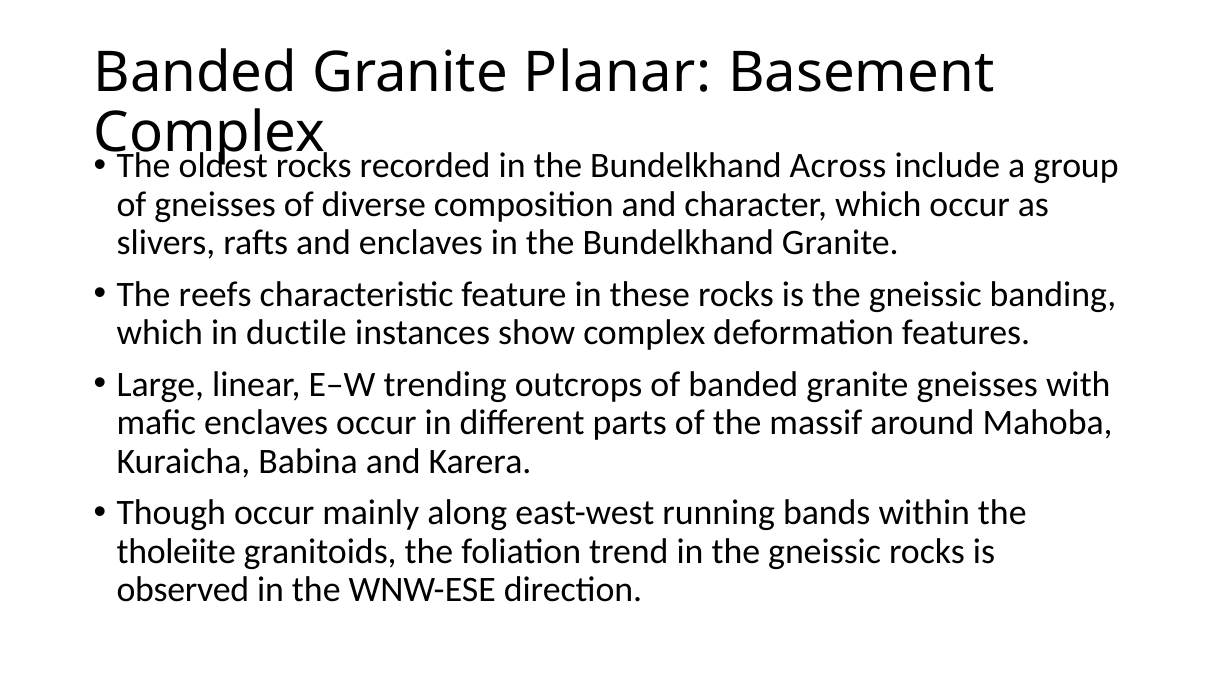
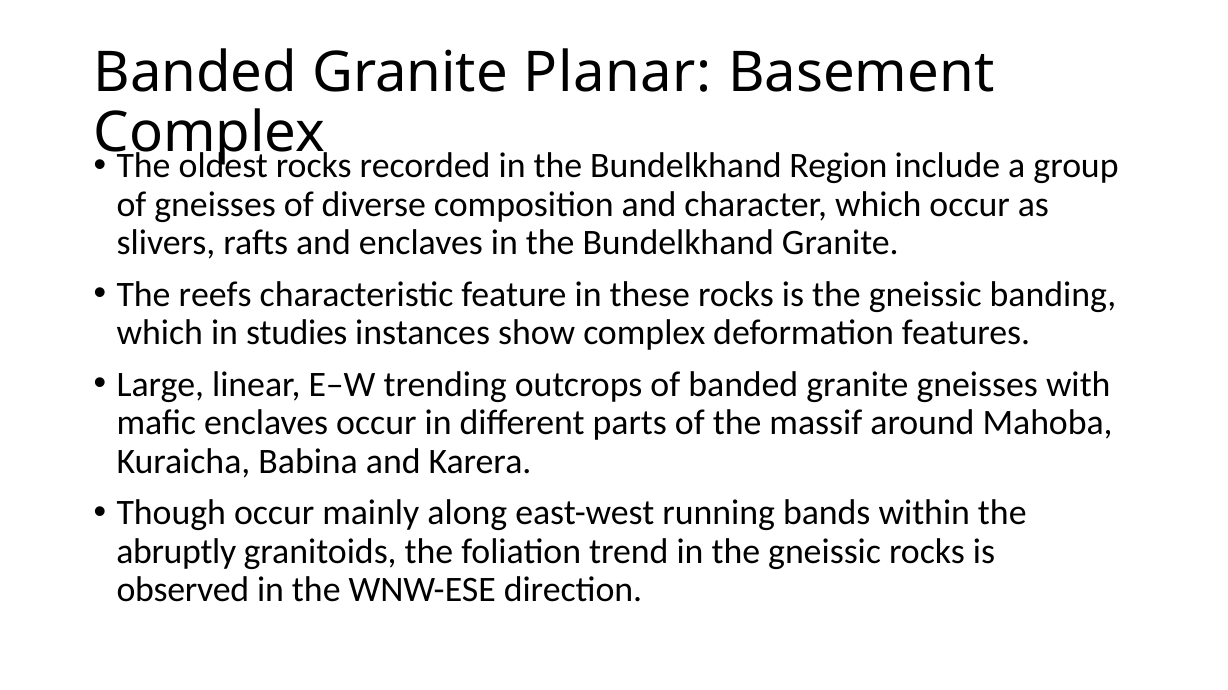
Across: Across -> Region
ductile: ductile -> studies
tholeiite: tholeiite -> abruptly
